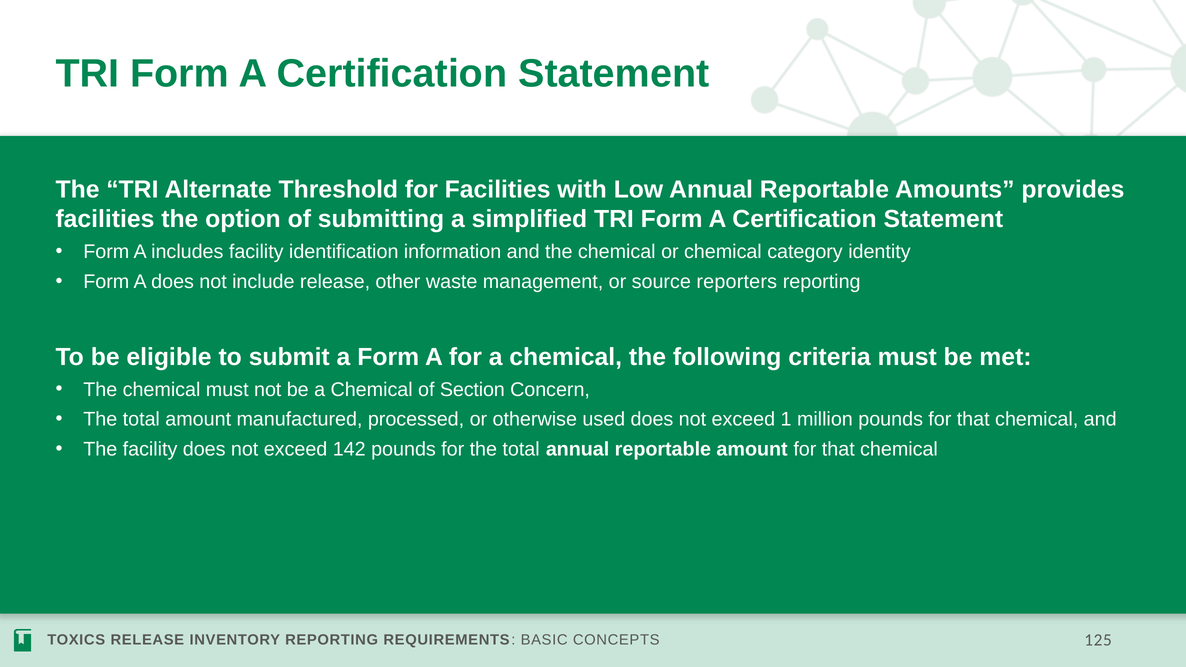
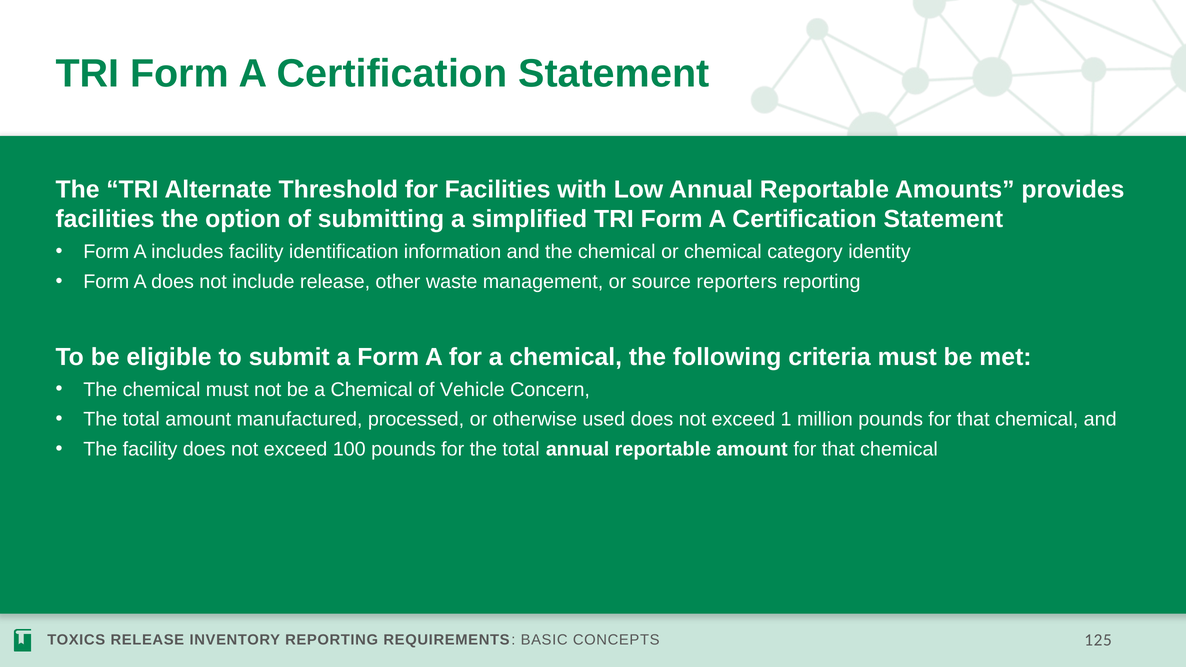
Section: Section -> Vehicle
142: 142 -> 100
